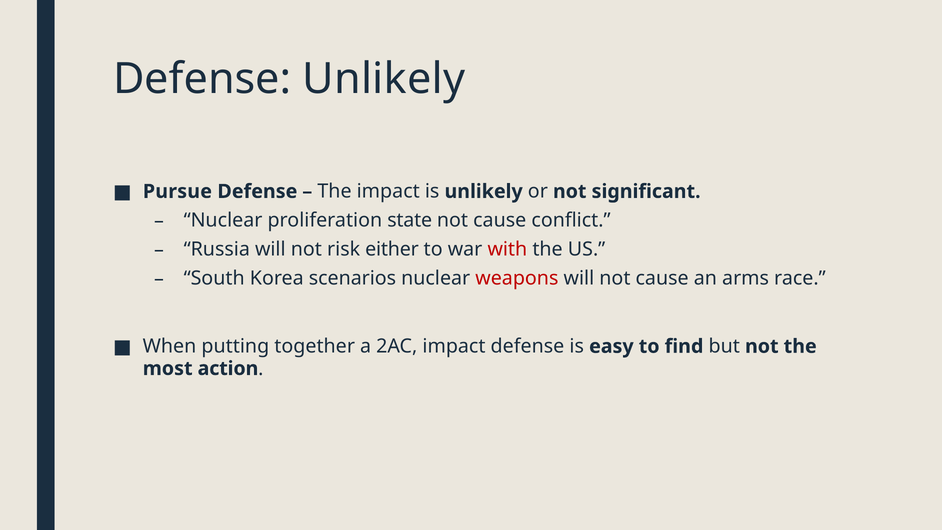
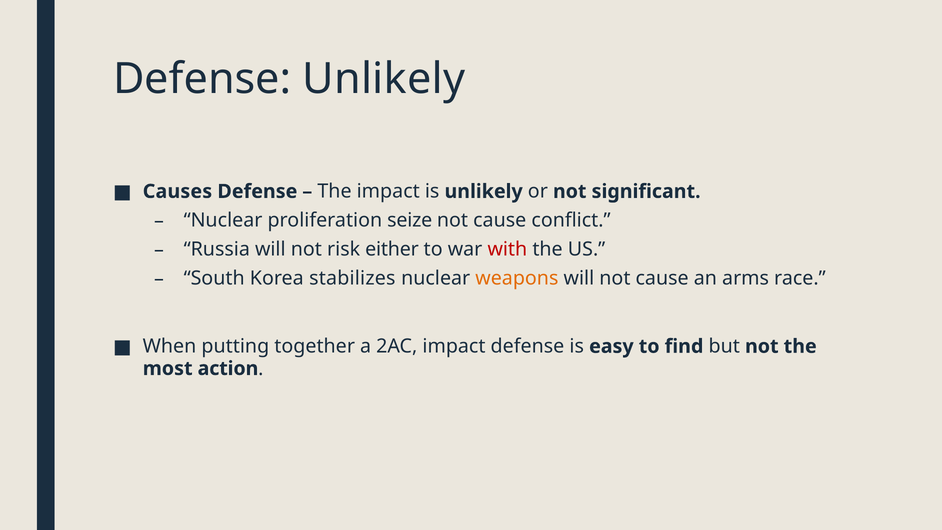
Pursue: Pursue -> Causes
state: state -> seize
scenarios: scenarios -> stabilizes
weapons colour: red -> orange
